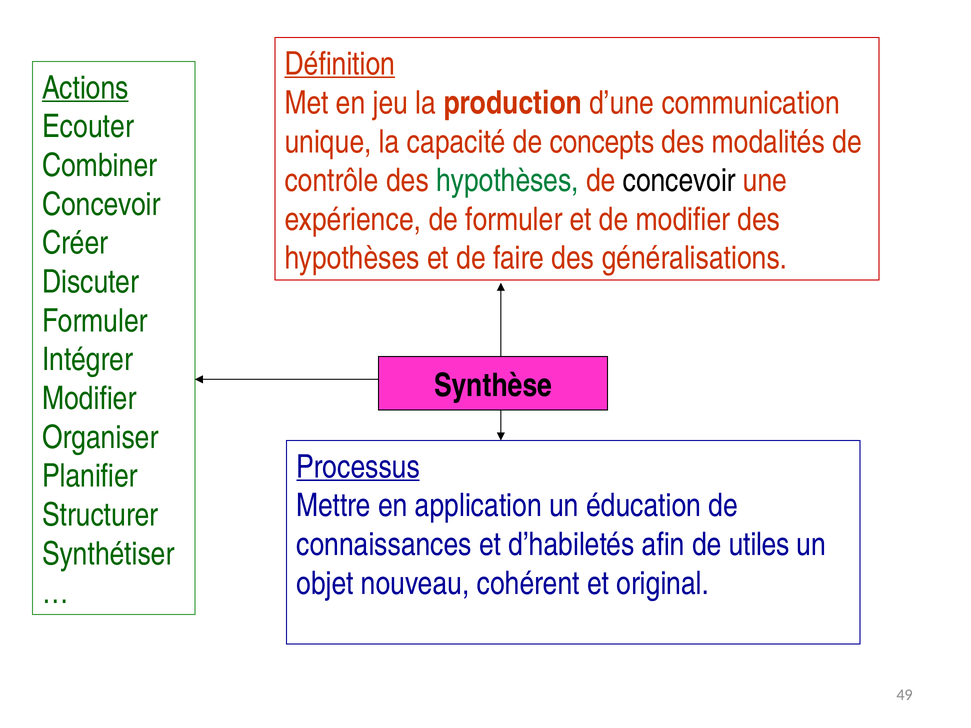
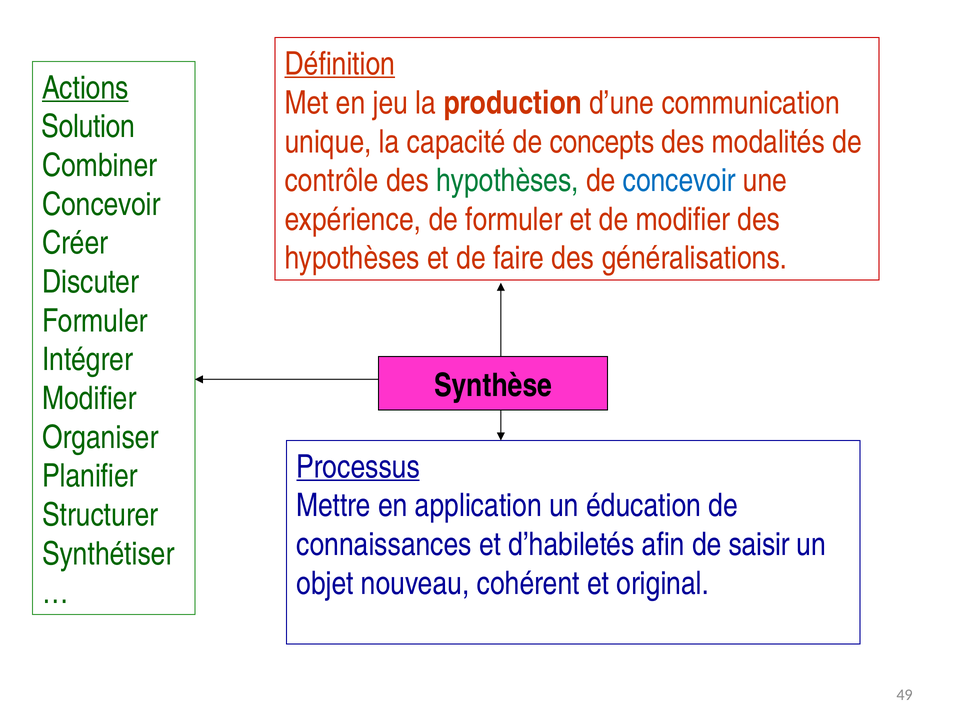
Ecouter: Ecouter -> Solution
concevoir at (679, 181) colour: black -> blue
utiles: utiles -> saisir
